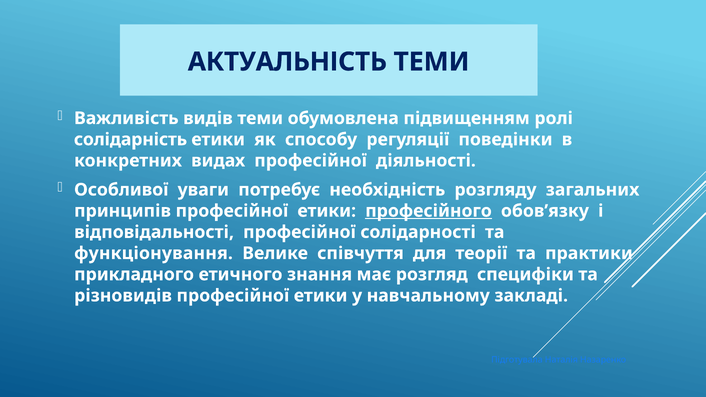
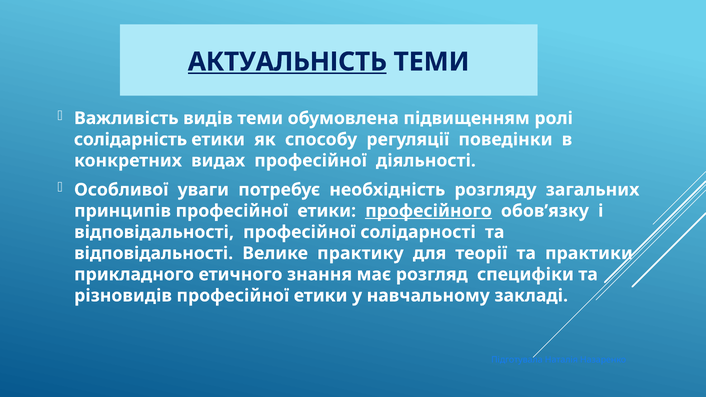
АКТУАЛЬНІСТЬ underline: none -> present
функціонування at (154, 253): функціонування -> відповідальності
співчуття: співчуття -> практику
